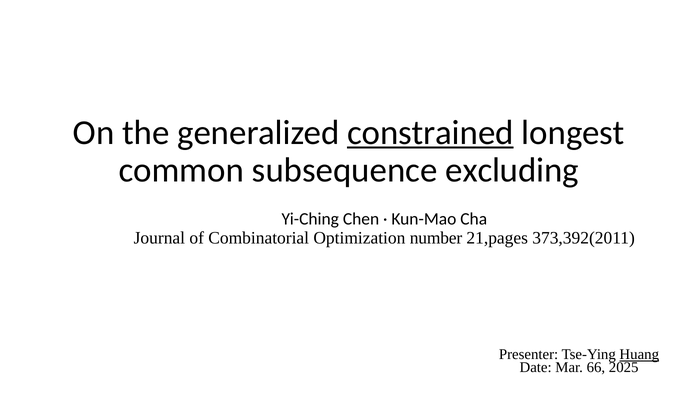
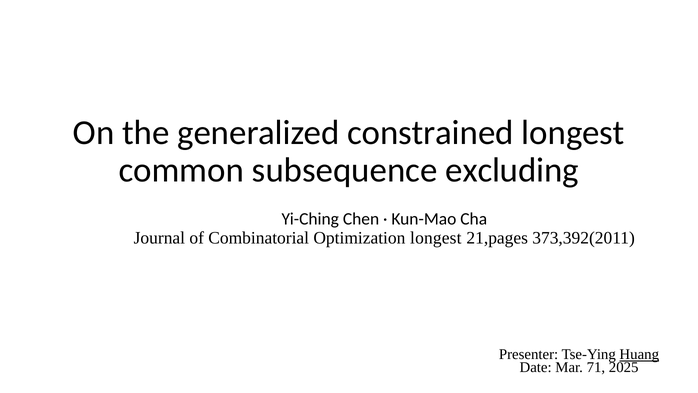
constrained underline: present -> none
Optimization number: number -> longest
66: 66 -> 71
